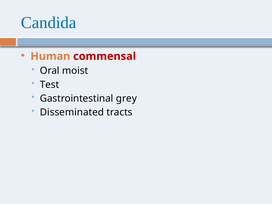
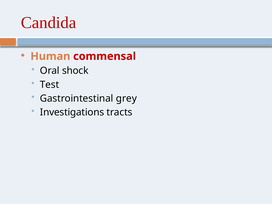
Candida colour: blue -> red
moist: moist -> shock
Disseminated: Disseminated -> Investigations
